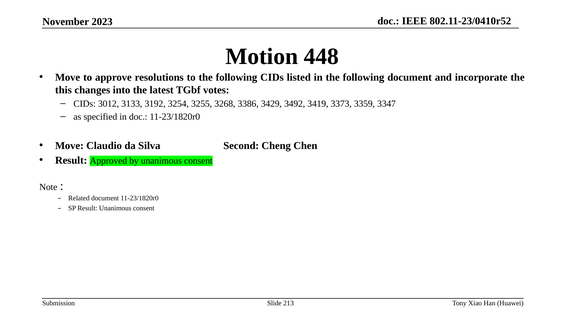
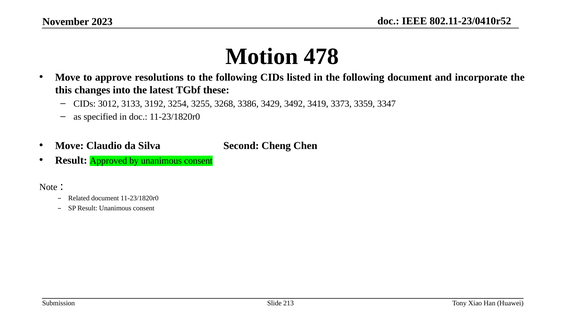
448: 448 -> 478
votes: votes -> these
